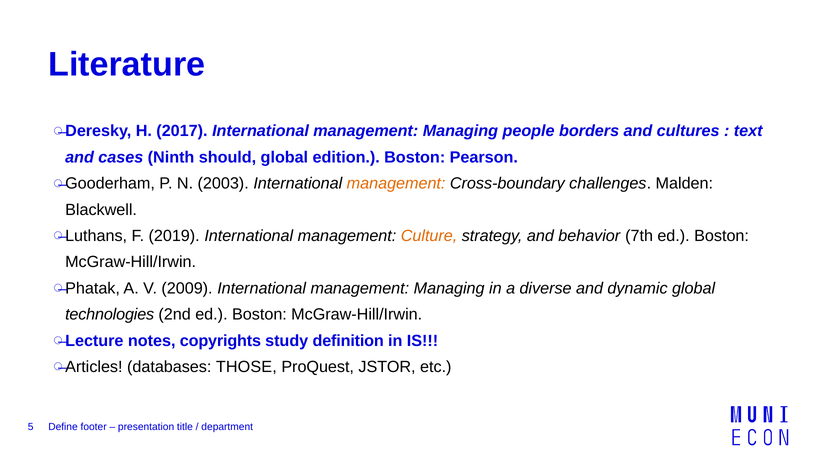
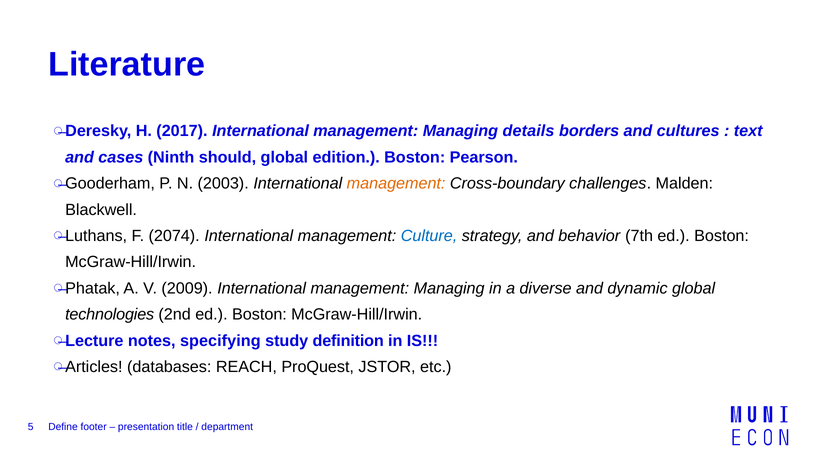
people: people -> details
2019: 2019 -> 2074
Culture colour: orange -> blue
copyrights: copyrights -> specifying
THOSE: THOSE -> REACH
